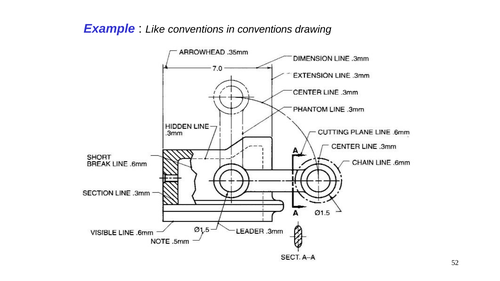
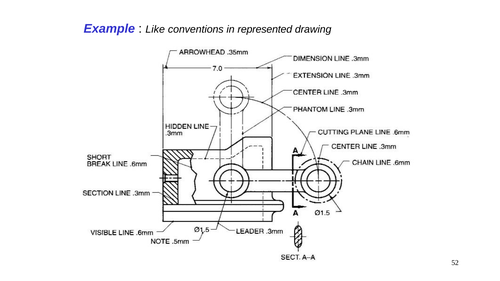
in conventions: conventions -> represented
